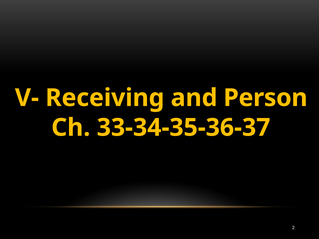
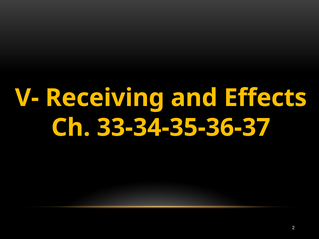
Person: Person -> Effects
